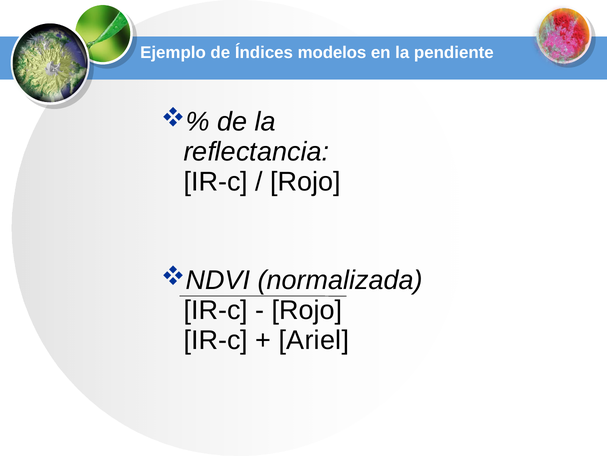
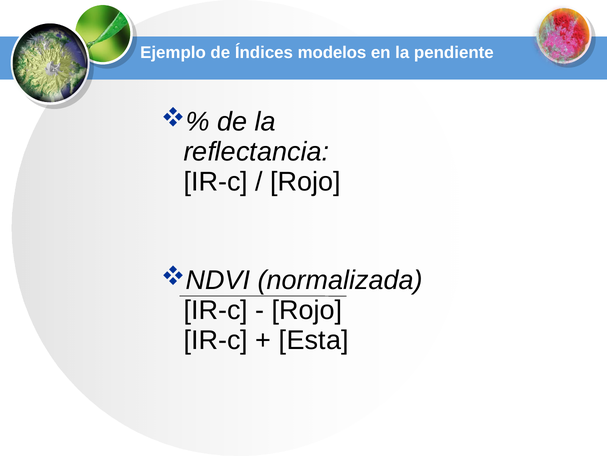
Ariel: Ariel -> Esta
